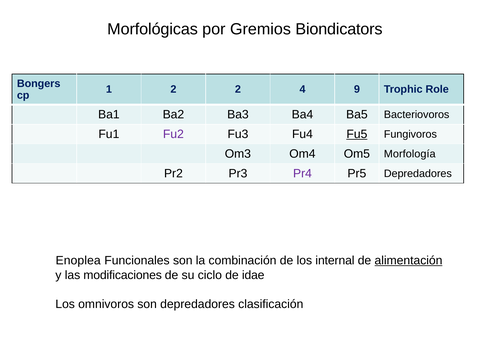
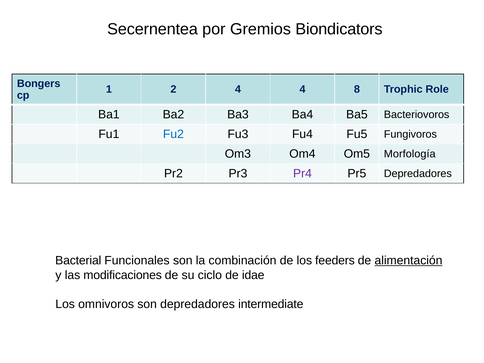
Morfológicas: Morfológicas -> Secernentea
2 2: 2 -> 4
9: 9 -> 8
Fu2 colour: purple -> blue
Fu5 underline: present -> none
Enoplea: Enoplea -> Bacterial
internal: internal -> feeders
clasificación: clasificación -> intermediate
